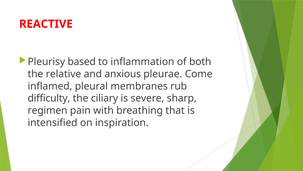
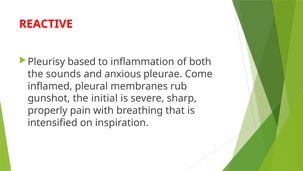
relative: relative -> sounds
difficulty: difficulty -> gunshot
ciliary: ciliary -> initial
regimen: regimen -> properly
